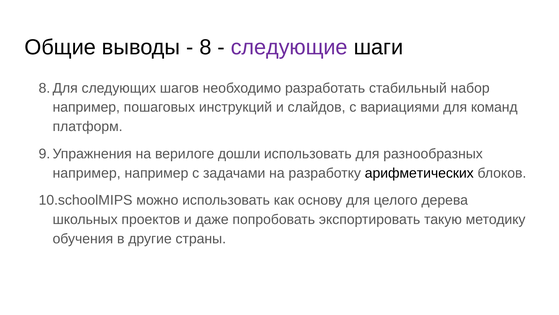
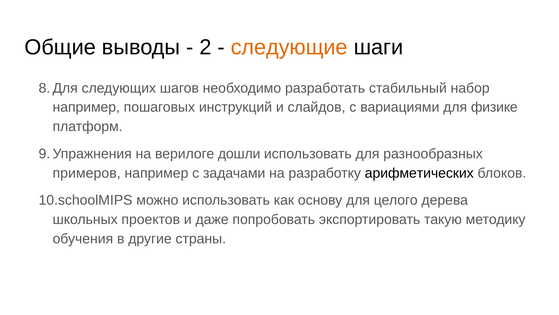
8: 8 -> 2
следующие colour: purple -> orange
команд: команд -> физике
например at (87, 173): например -> примеров
